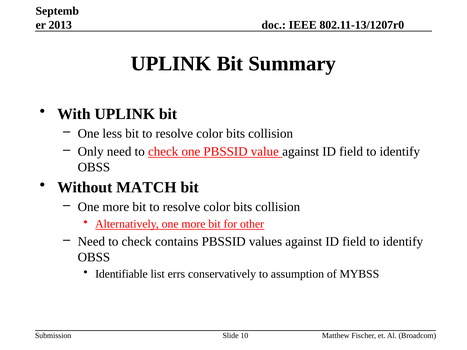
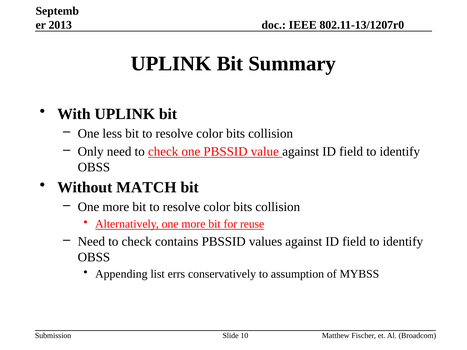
other: other -> reuse
Identifiable: Identifiable -> Appending
